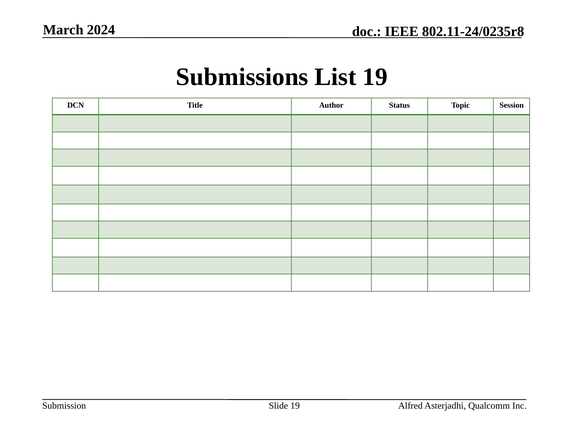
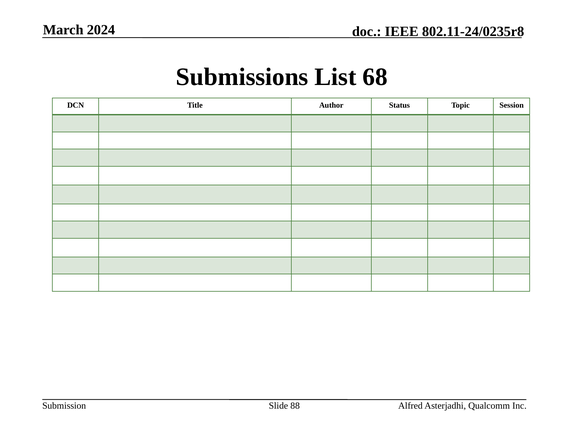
List 19: 19 -> 68
Slide 19: 19 -> 88
